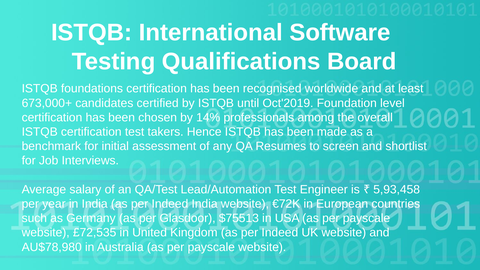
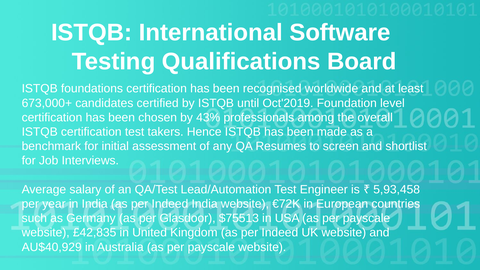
14%: 14% -> 43%
£72,535: £72,535 -> £42,835
AU$78,980: AU$78,980 -> AU$40,929
